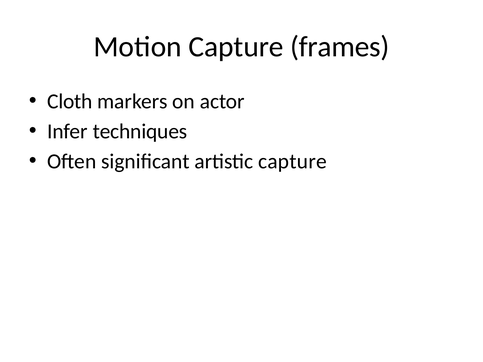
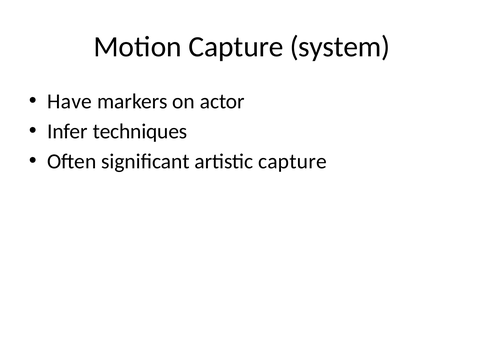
frames: frames -> system
Cloth: Cloth -> Have
